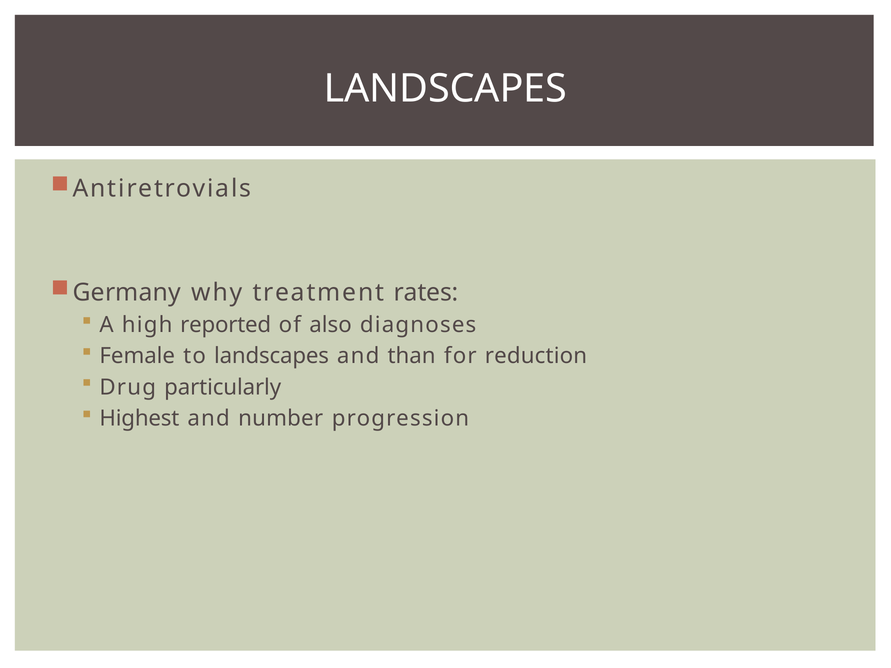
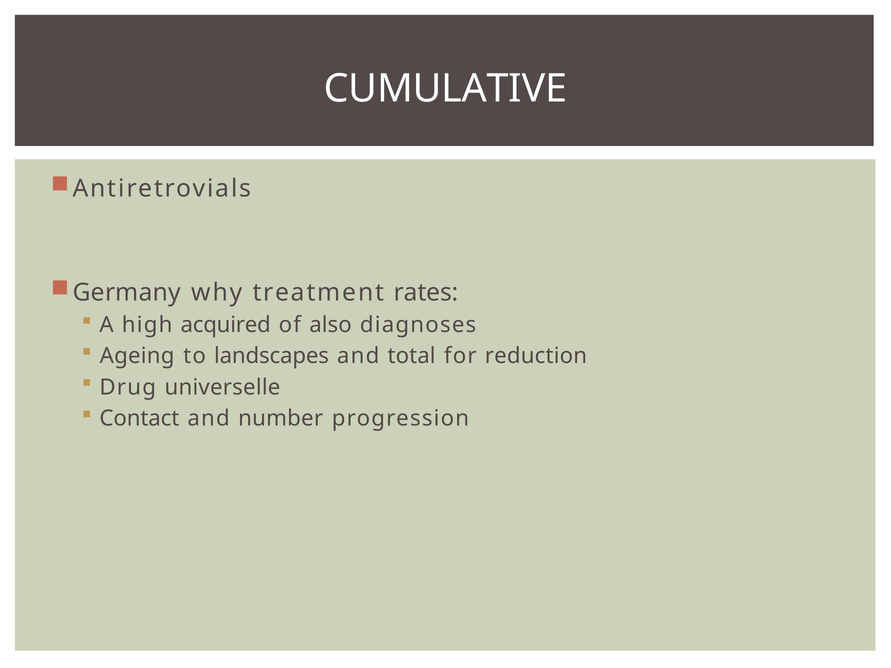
LANDSCAPES at (445, 89): LANDSCAPES -> CUMULATIVE
reported: reported -> acquired
Female: Female -> Ageing
than: than -> total
particularly: particularly -> universelle
Highest: Highest -> Contact
